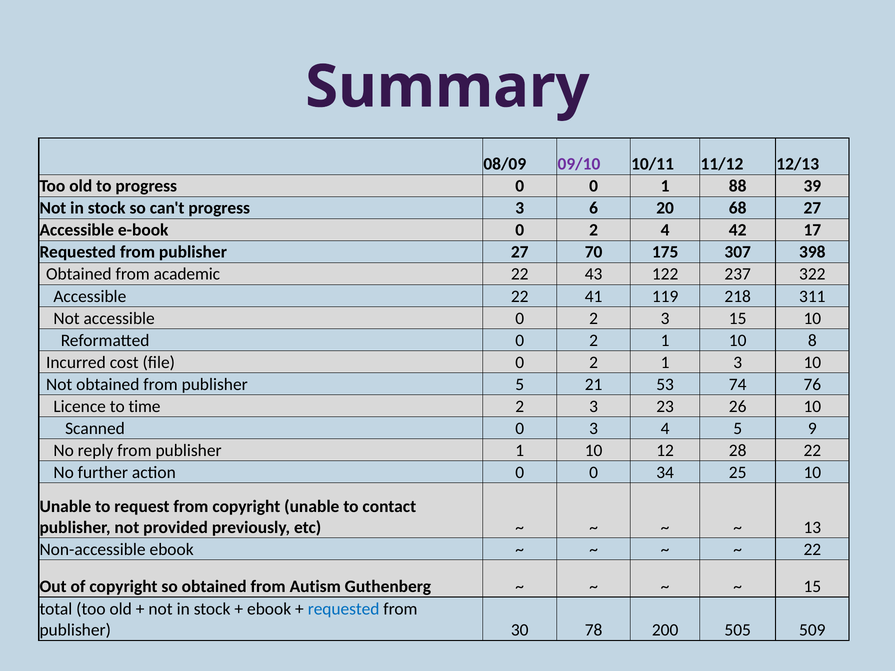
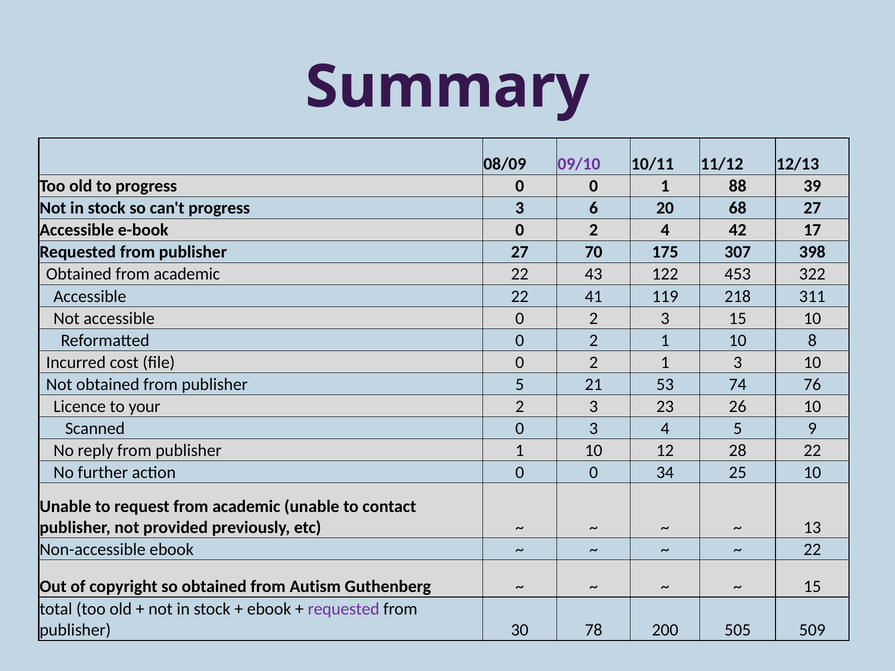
237: 237 -> 453
time: time -> your
request from copyright: copyright -> academic
requested at (344, 609) colour: blue -> purple
